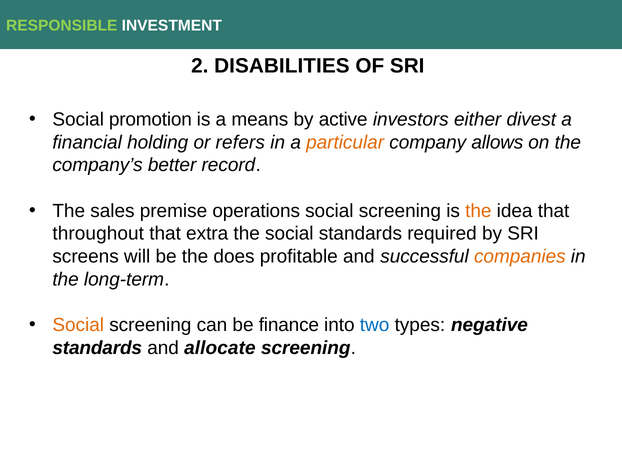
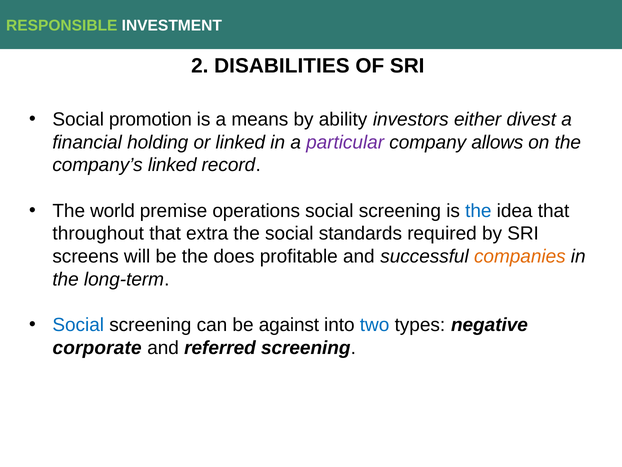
active: active -> ability
or refers: refers -> linked
particular colour: orange -> purple
company’s better: better -> linked
sales: sales -> world
the at (478, 211) colour: orange -> blue
Social at (78, 325) colour: orange -> blue
finance: finance -> against
standards at (97, 347): standards -> corporate
allocate: allocate -> referred
